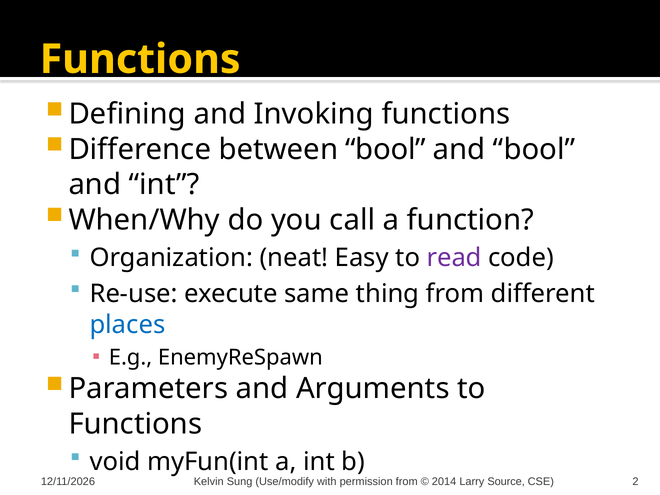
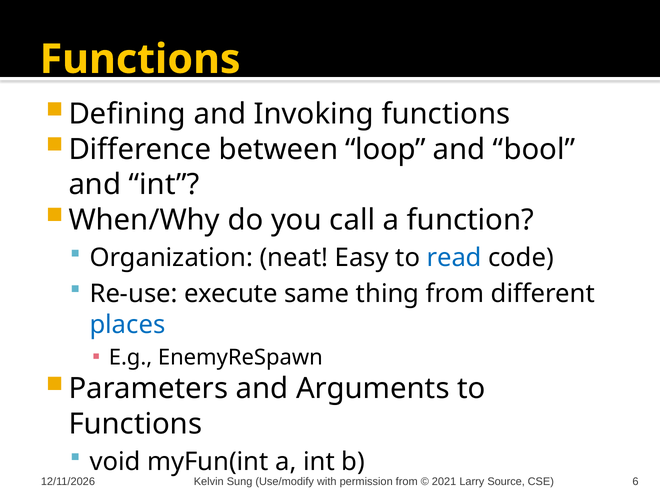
between bool: bool -> loop
read colour: purple -> blue
2014: 2014 -> 2021
2: 2 -> 6
